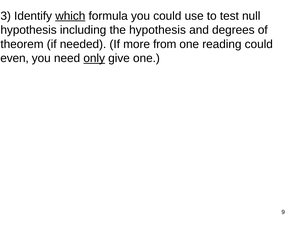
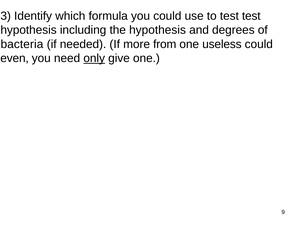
which underline: present -> none
test null: null -> test
theorem: theorem -> bacteria
reading: reading -> useless
